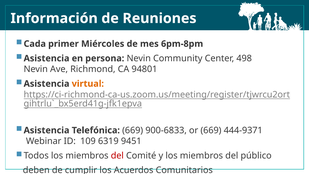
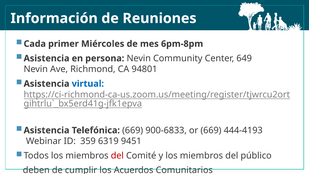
498: 498 -> 649
virtual colour: orange -> blue
444-9371: 444-9371 -> 444-4193
109: 109 -> 359
